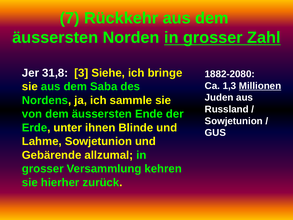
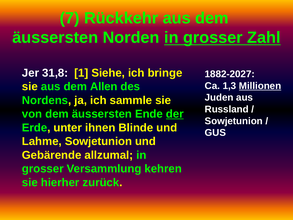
3: 3 -> 1
1882-2080: 1882-2080 -> 1882-2027
Saba: Saba -> Allen
der underline: none -> present
